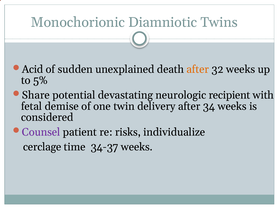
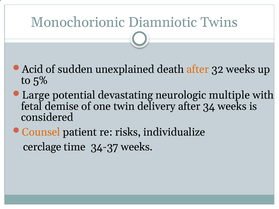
Share: Share -> Large
recipient: recipient -> multiple
Counsel colour: purple -> orange
